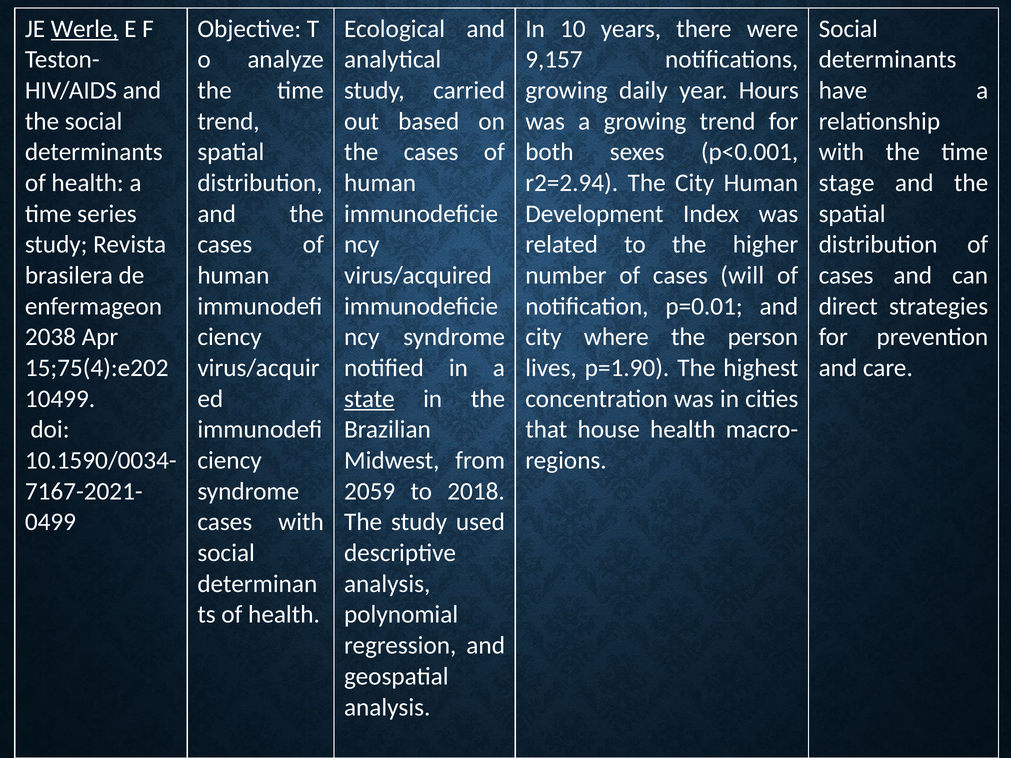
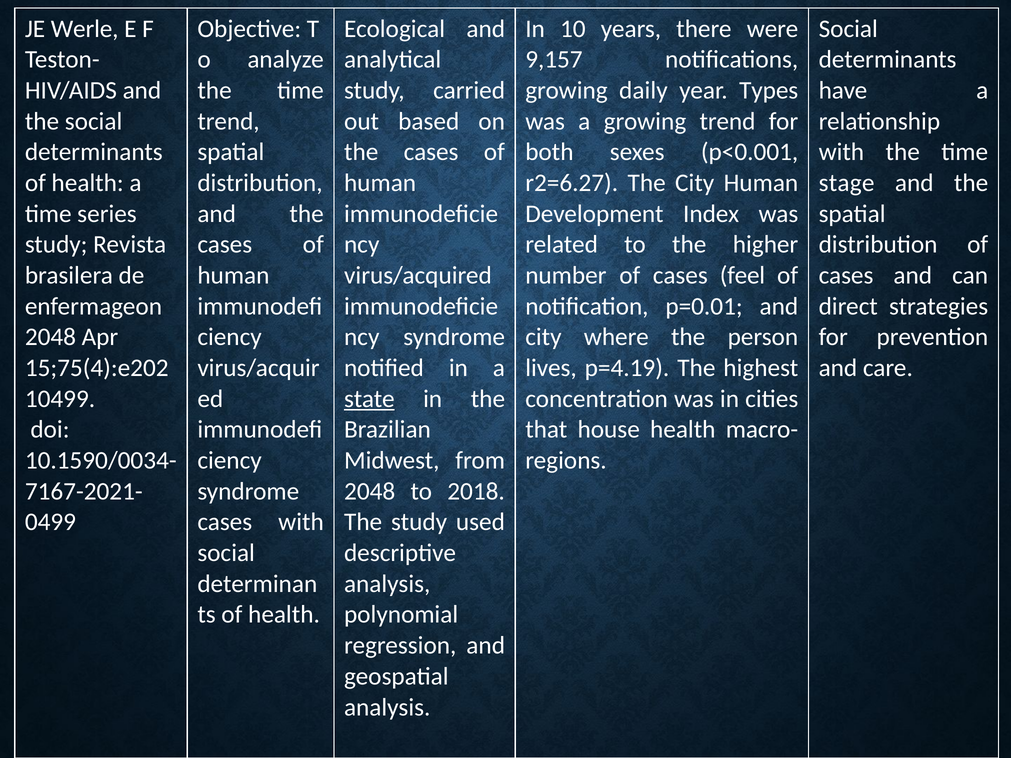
Werle underline: present -> none
Hours: Hours -> Types
r2=2.94: r2=2.94 -> r2=6.27
will: will -> feel
2038 at (50, 337): 2038 -> 2048
p=1.90: p=1.90 -> p=4.19
2059 at (370, 491): 2059 -> 2048
